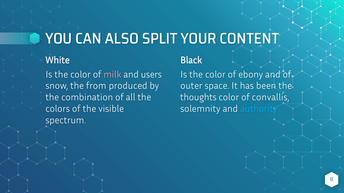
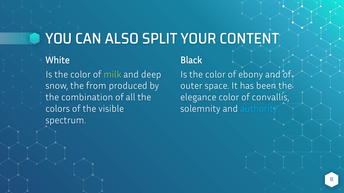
milk colour: pink -> light green
users: users -> deep
thoughts: thoughts -> elegance
